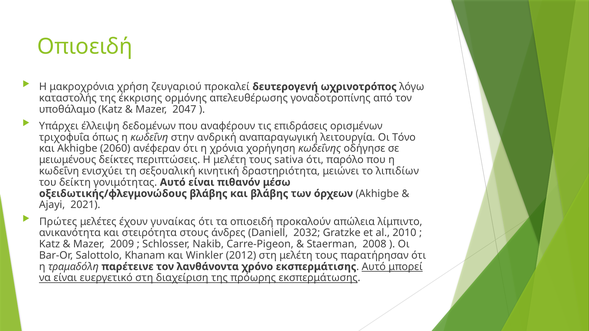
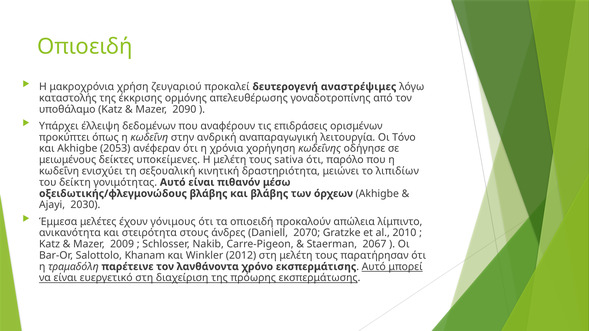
ωχρινοτρόπος: ωχρινοτρόπος -> αναστρέψιμες
2047: 2047 -> 2090
τριχοφυΐα: τριχοφυΐα -> προκύπτει
2060: 2060 -> 2053
περιπτώσεις: περιπτώσεις -> υποκείμενες
2021: 2021 -> 2030
Πρώτες: Πρώτες -> Έμμεσα
γυναίκας: γυναίκας -> γόνιμους
2032: 2032 -> 2070
2008: 2008 -> 2067
